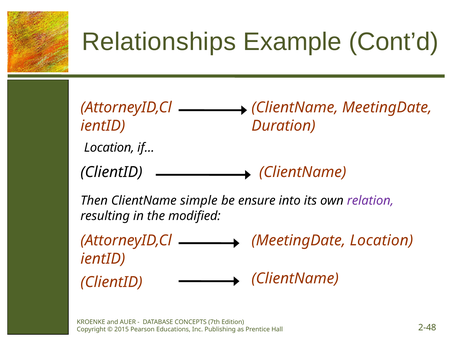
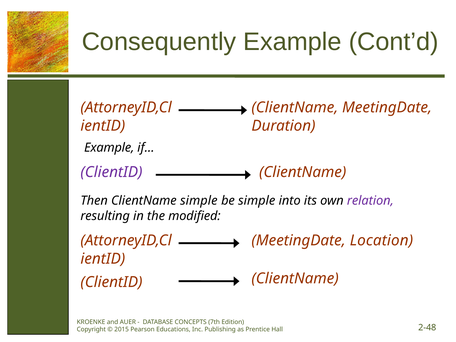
Relationships: Relationships -> Consequently
Location at (109, 148): Location -> Example
ClientID at (111, 172) colour: black -> purple
be ensure: ensure -> simple
